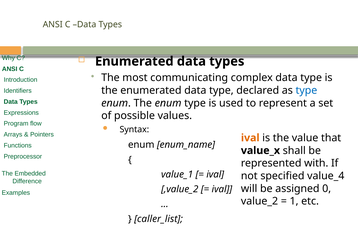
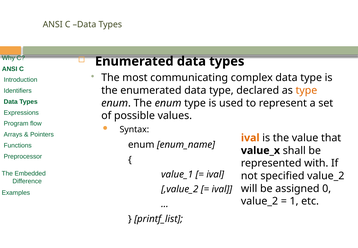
type at (306, 90) colour: blue -> orange
specified value_4: value_4 -> value_2
caller_list: caller_list -> printf_list
